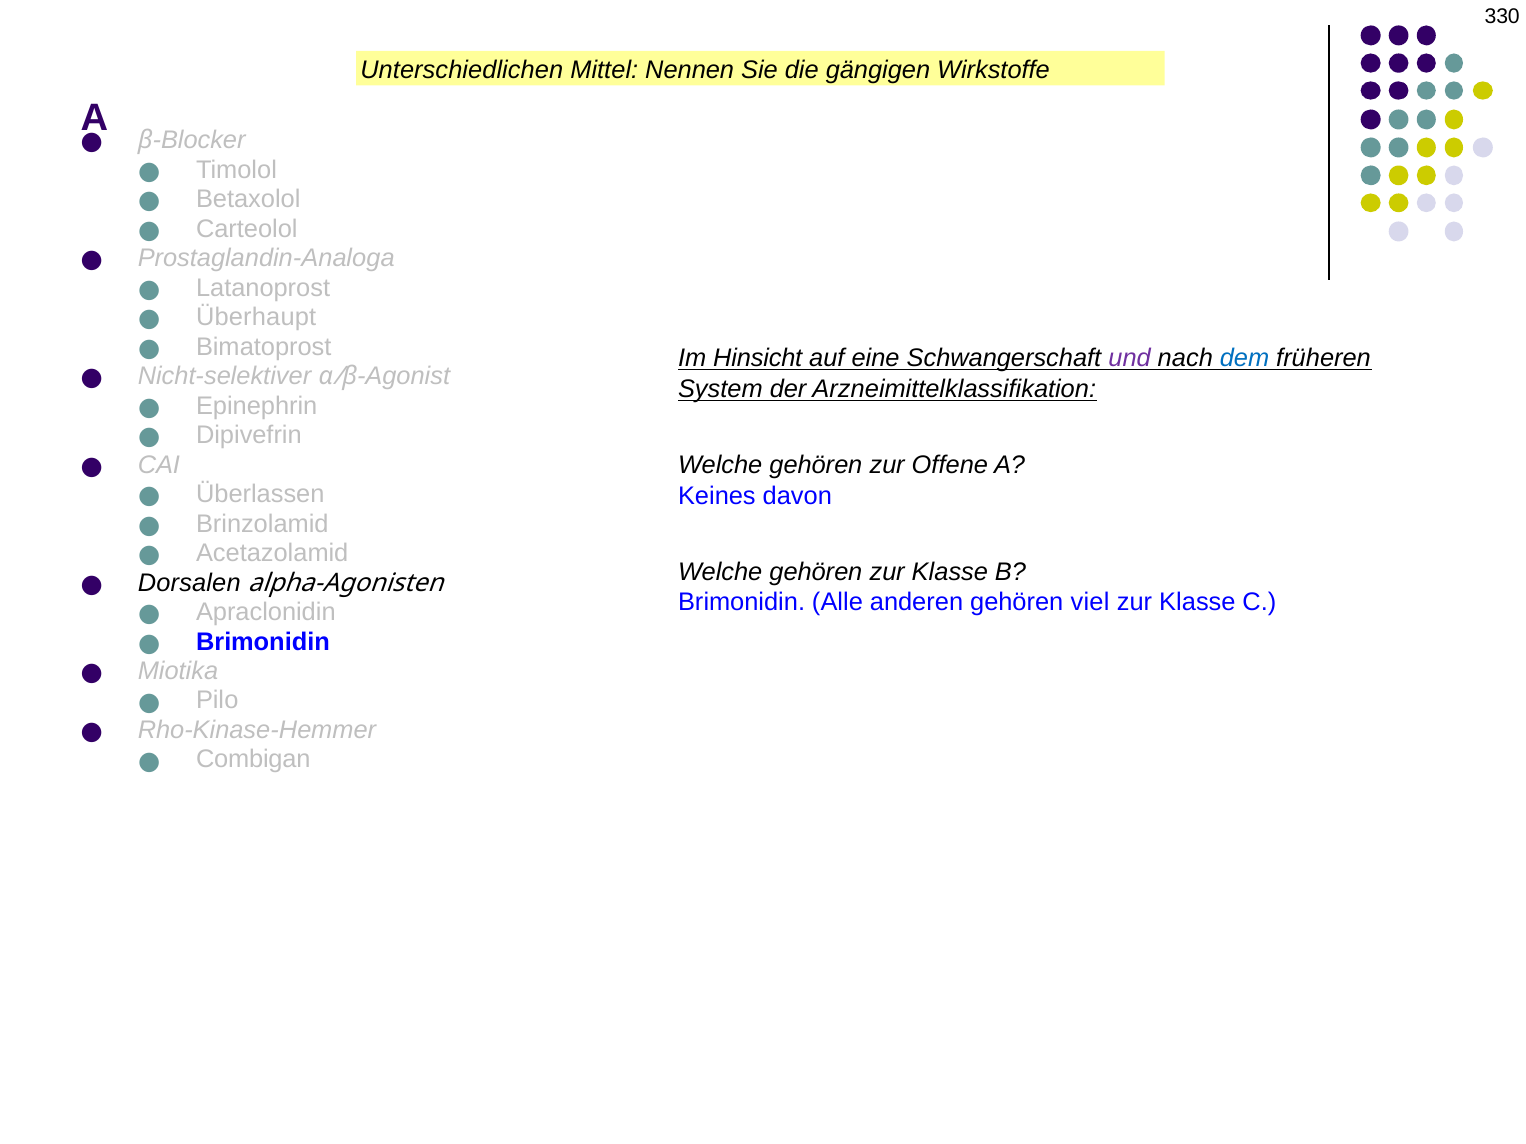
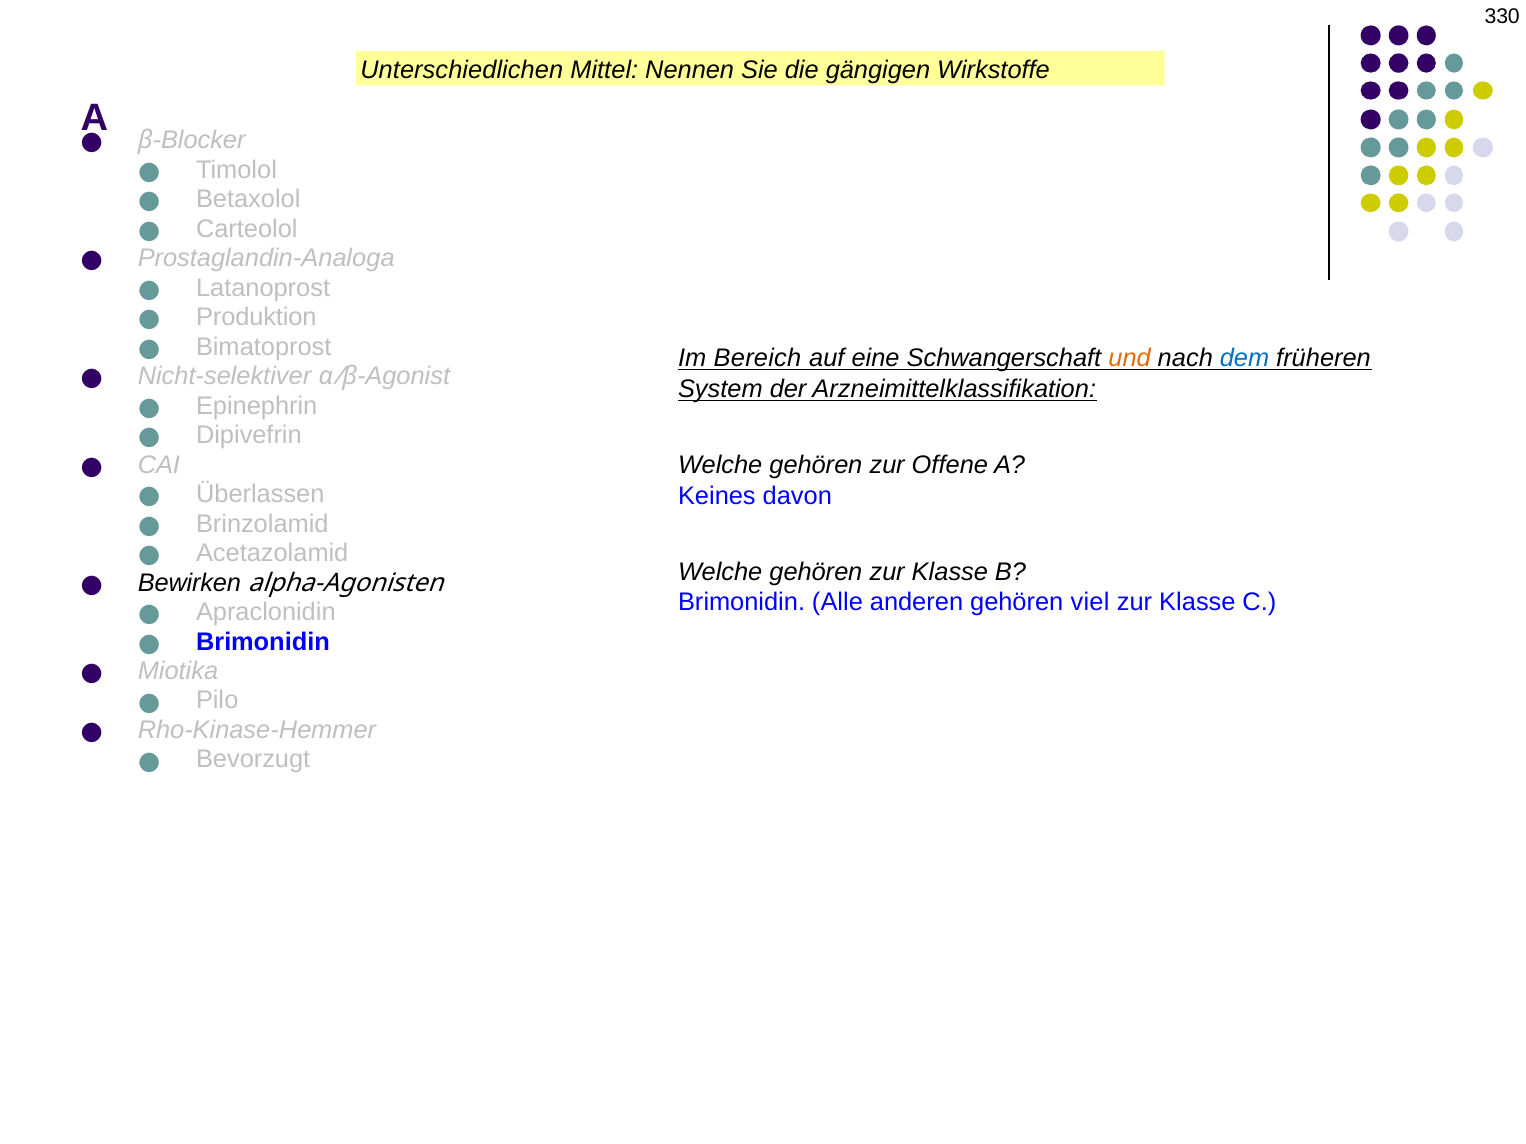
Überhaupt: Überhaupt -> Produktion
Hinsicht: Hinsicht -> Bereich
und colour: purple -> orange
Dorsalen: Dorsalen -> Bewirken
Combigan: Combigan -> Bevorzugt
